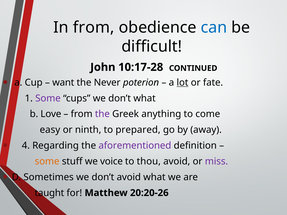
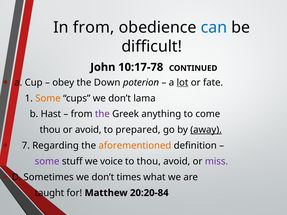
10:17-28: 10:17-28 -> 10:17-78
want: want -> obey
Never: Never -> Down
Some at (48, 98) colour: purple -> orange
don’t what: what -> lama
Love: Love -> Hast
easy at (50, 130): easy -> thou
or ninth: ninth -> avoid
away underline: none -> present
4: 4 -> 7
aforementioned colour: purple -> orange
some at (47, 162) colour: orange -> purple
don’t avoid: avoid -> times
20:20-26: 20:20-26 -> 20:20-84
